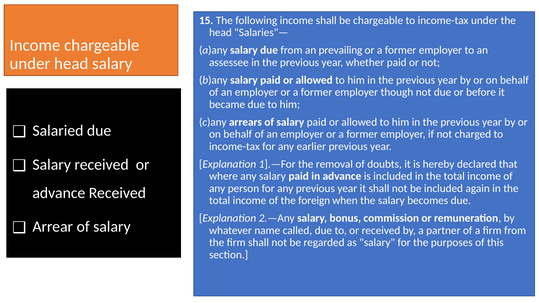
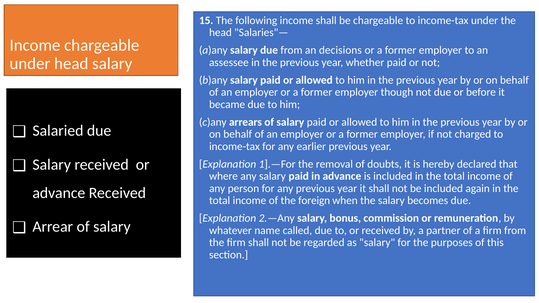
prevailing: prevailing -> decisions
